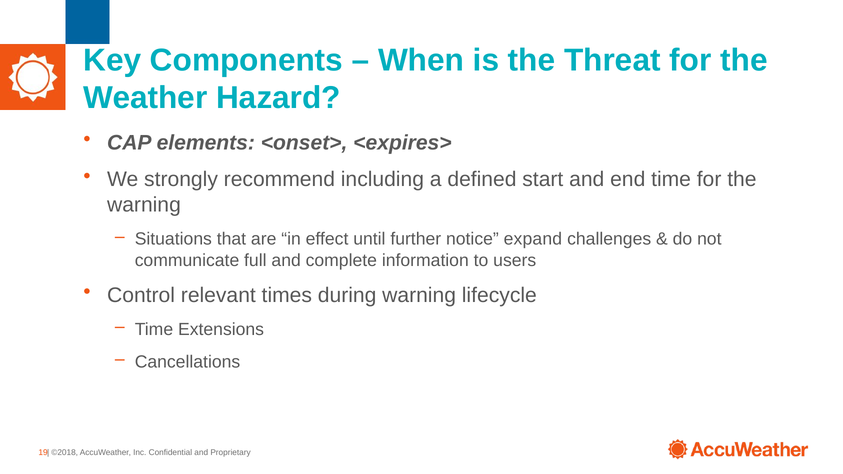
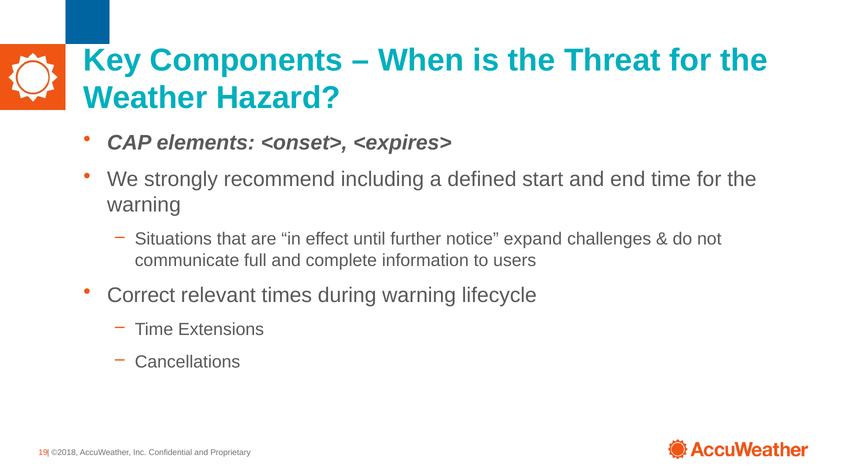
Control: Control -> Correct
